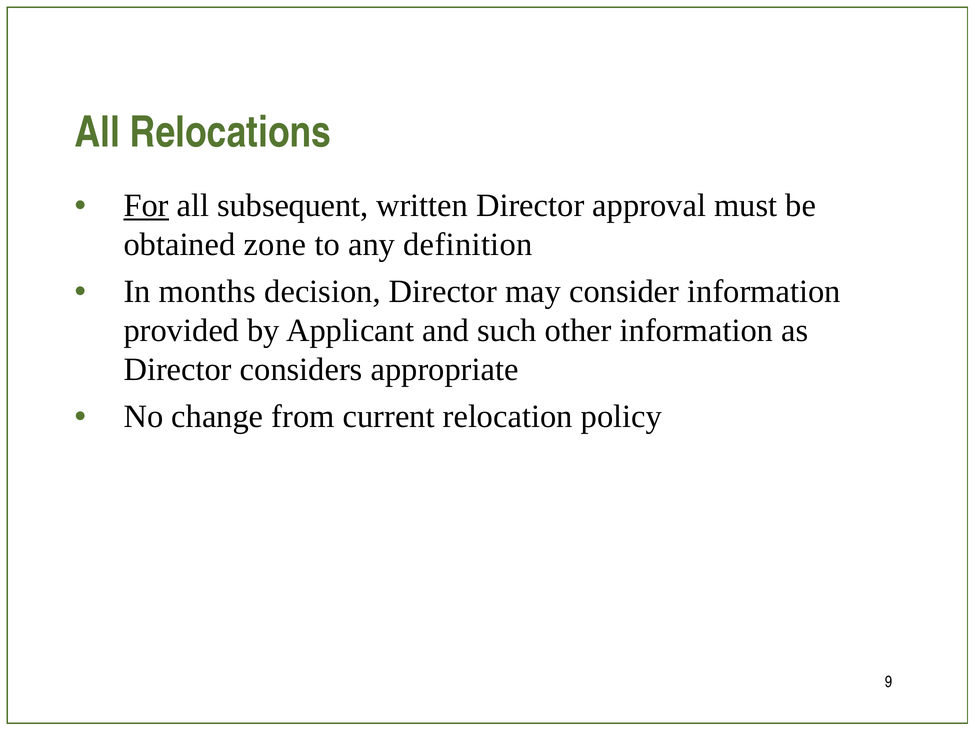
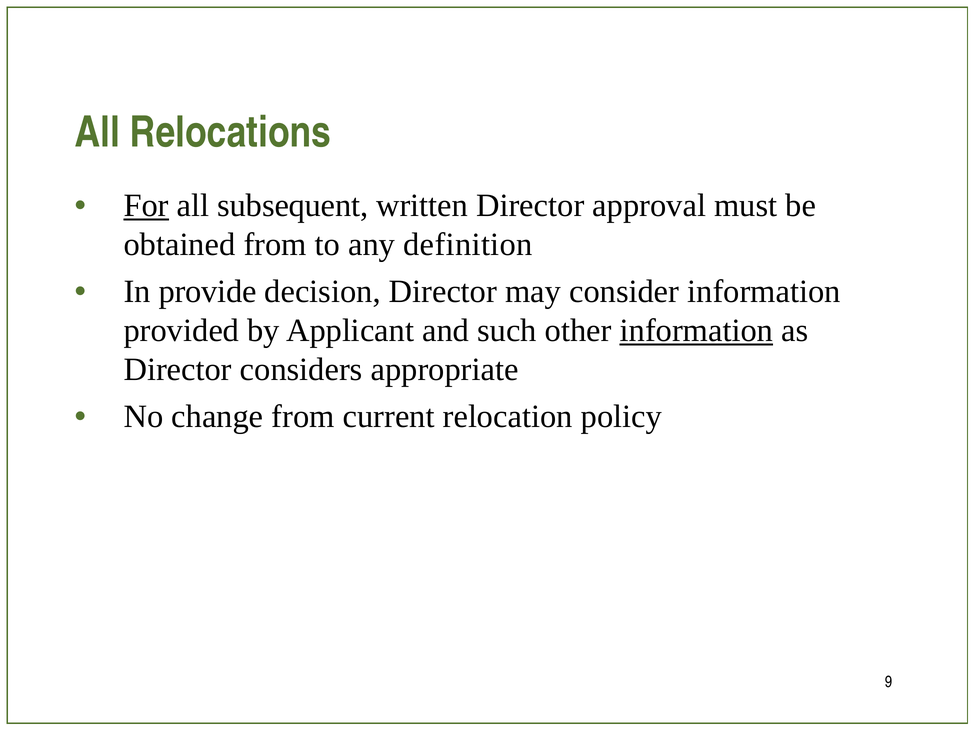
obtained zone: zone -> from
months: months -> provide
information at (696, 331) underline: none -> present
